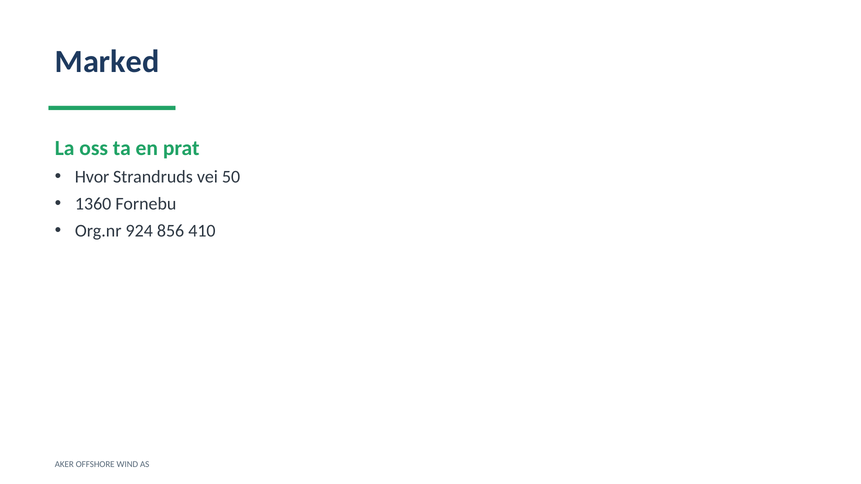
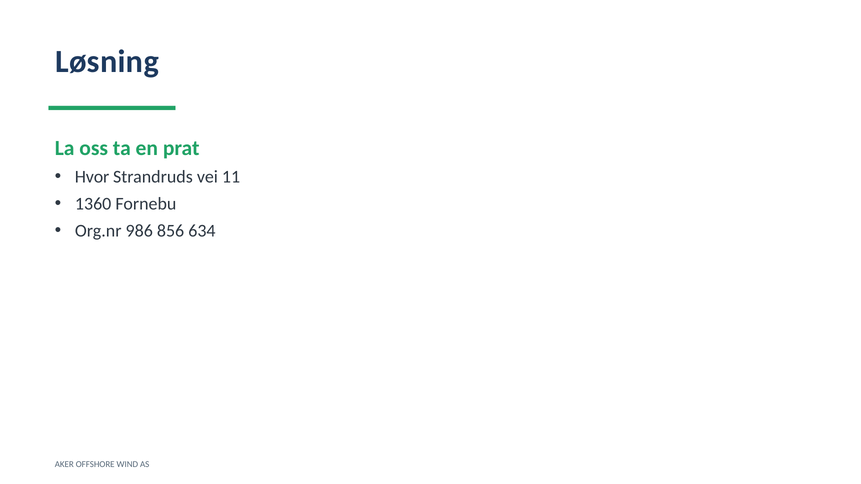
Marked: Marked -> Løsning
50: 50 -> 11
924: 924 -> 986
410: 410 -> 634
